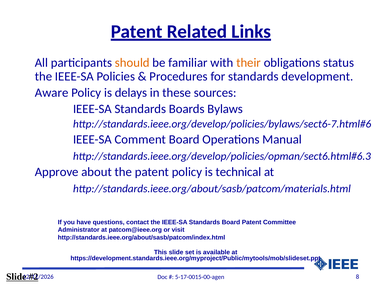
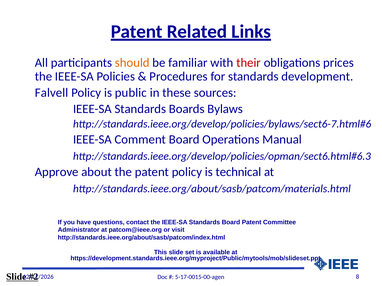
their colour: orange -> red
status: status -> prices
Aware: Aware -> Falvell
delays: delays -> public
